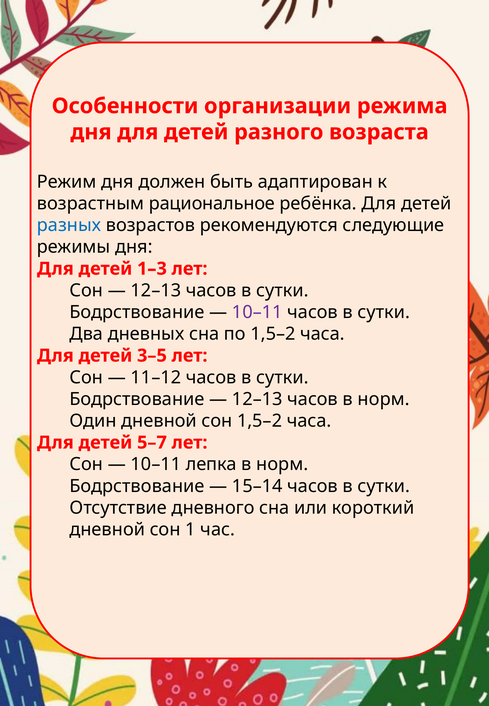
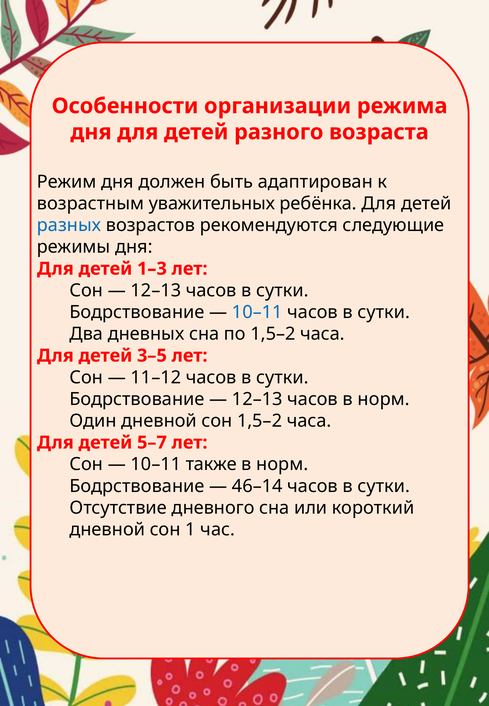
рациональное: рациональное -> уважительных
10–11 at (257, 312) colour: purple -> blue
лепка: лепка -> также
15–14: 15–14 -> 46–14
